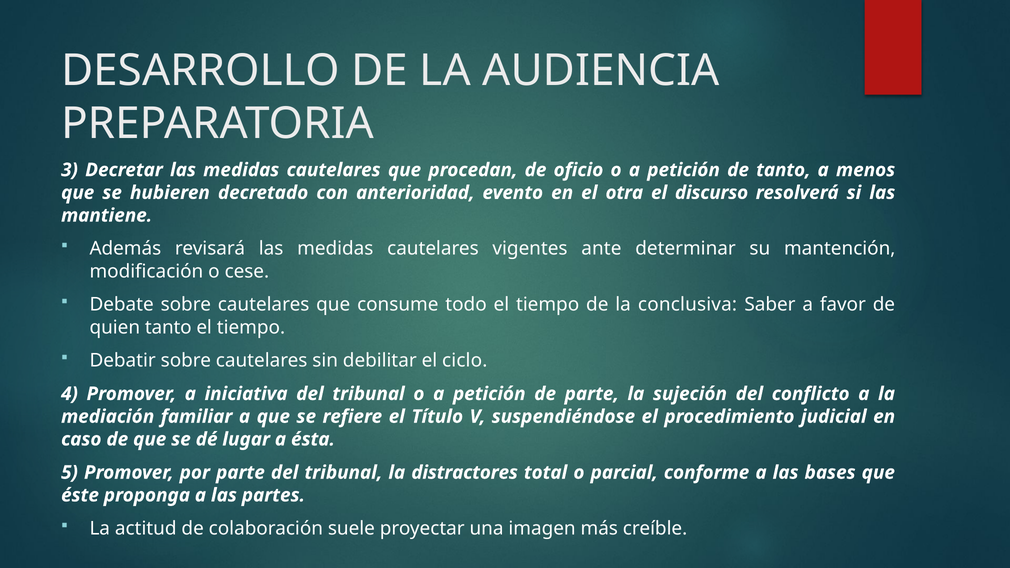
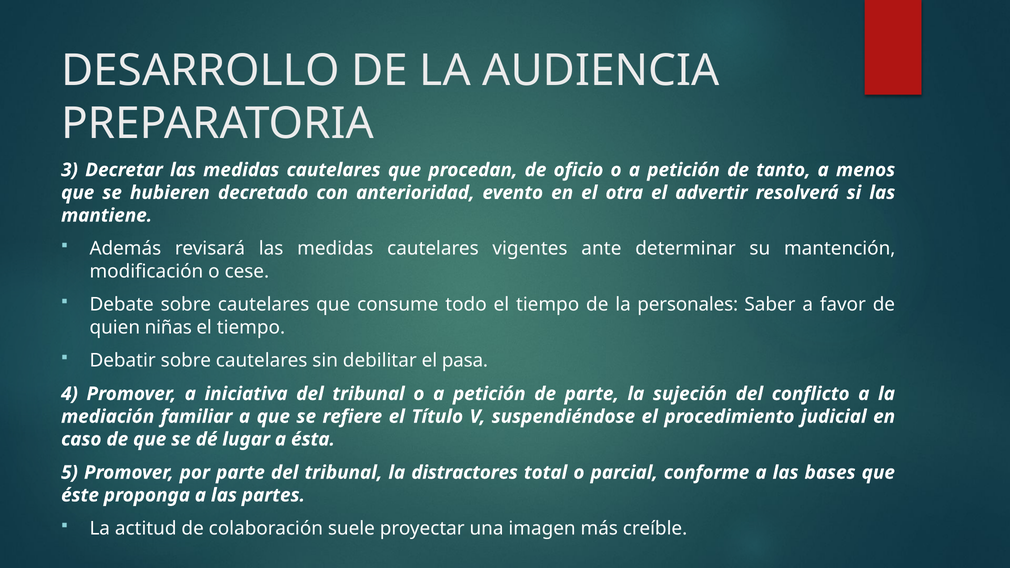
discurso: discurso -> advertir
conclusiva: conclusiva -> personales
quien tanto: tanto -> niñas
ciclo: ciclo -> pasa
